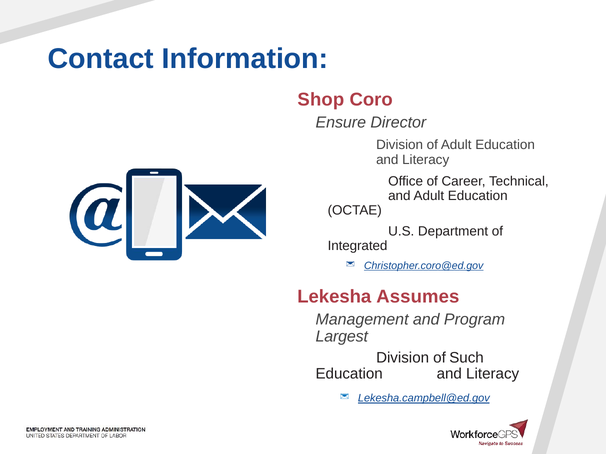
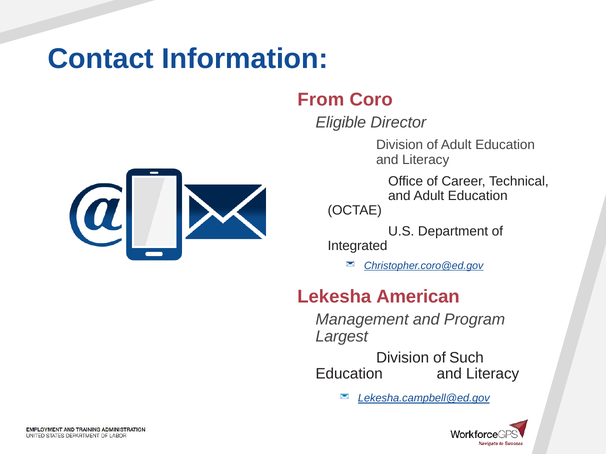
Shop: Shop -> From
Ensure: Ensure -> Eligible
Assumes: Assumes -> American
